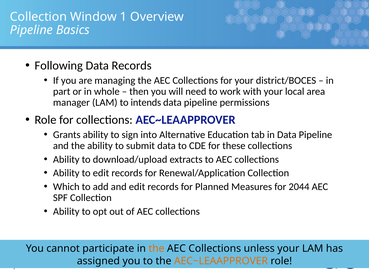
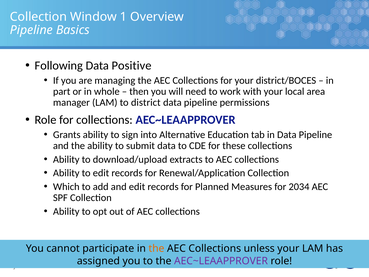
Data Records: Records -> Positive
intends: intends -> district
2044: 2044 -> 2034
AEC~LEAAPPROVER at (221, 261) colour: orange -> purple
